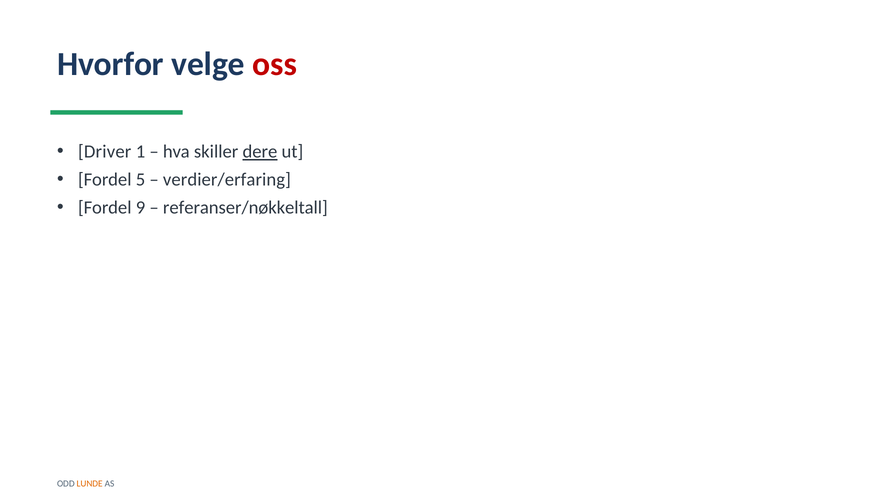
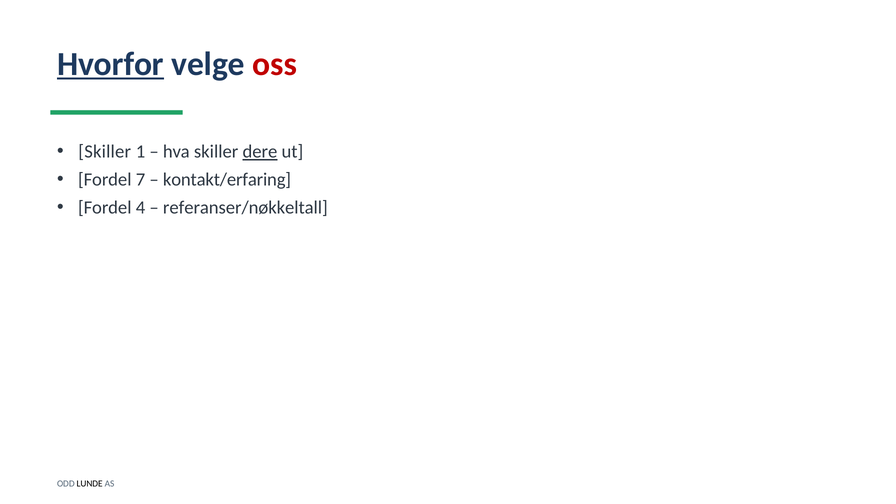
Hvorfor underline: none -> present
Driver at (105, 152): Driver -> Skiller
5: 5 -> 7
verdier/erfaring: verdier/erfaring -> kontakt/erfaring
9: 9 -> 4
LUNDE colour: orange -> black
